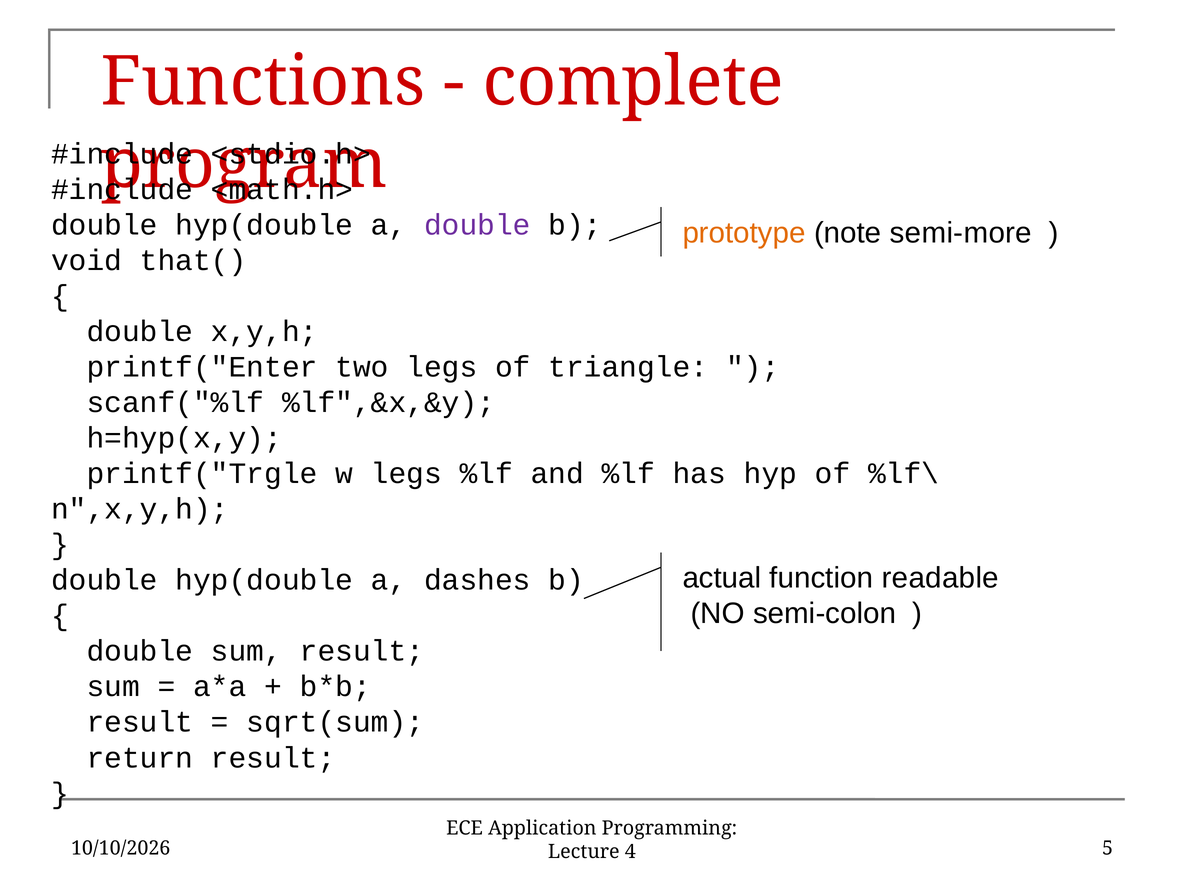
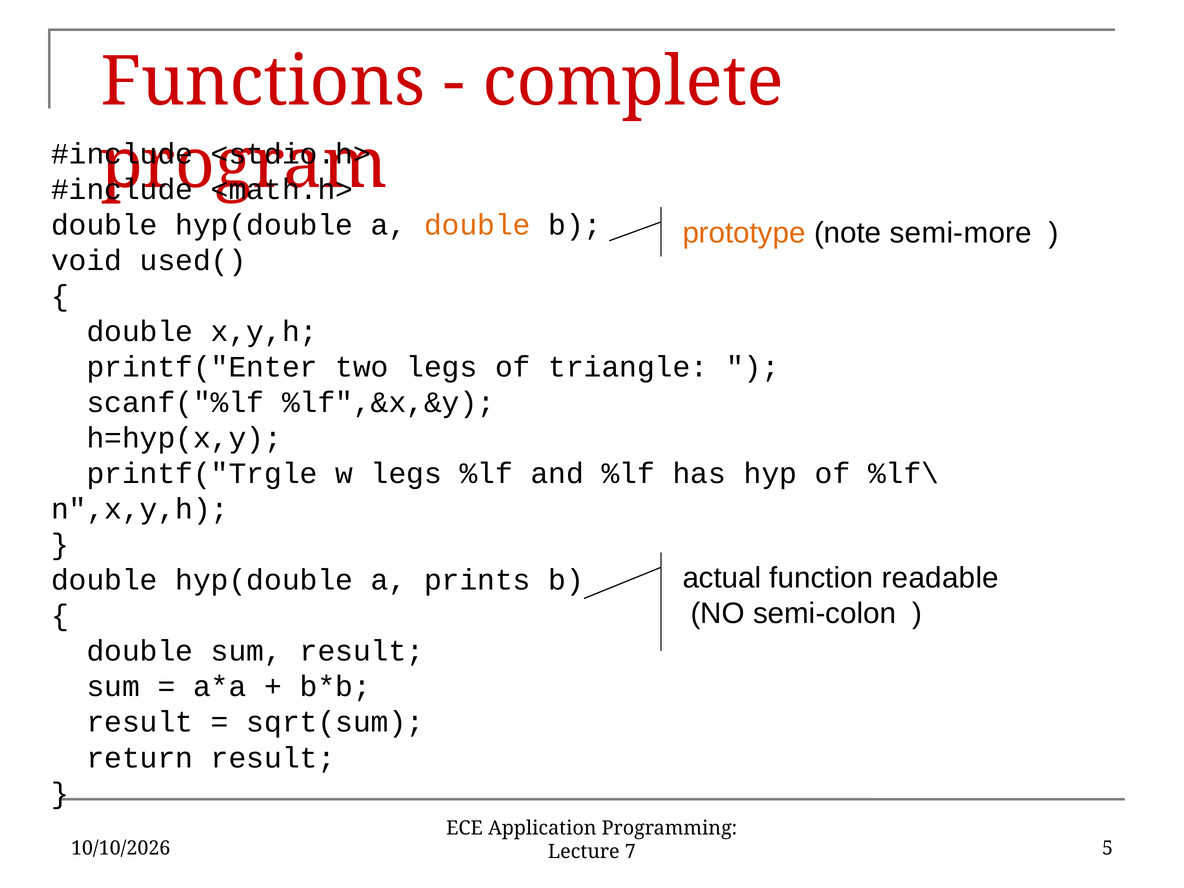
double at (477, 225) colour: purple -> orange
that(: that( -> used(
dashes: dashes -> prints
4: 4 -> 7
